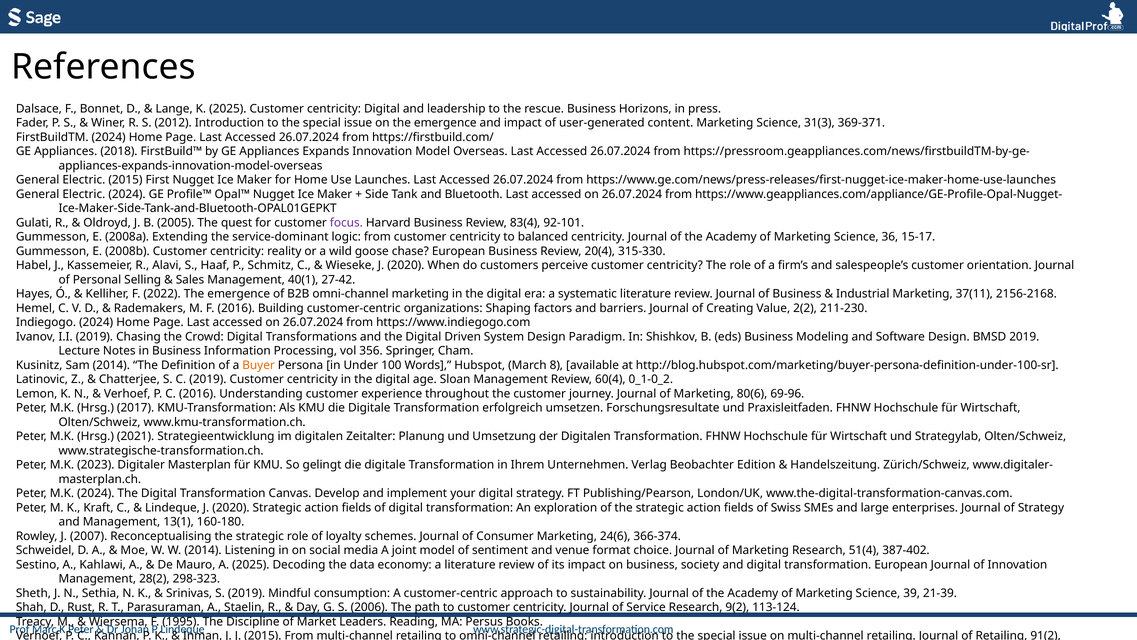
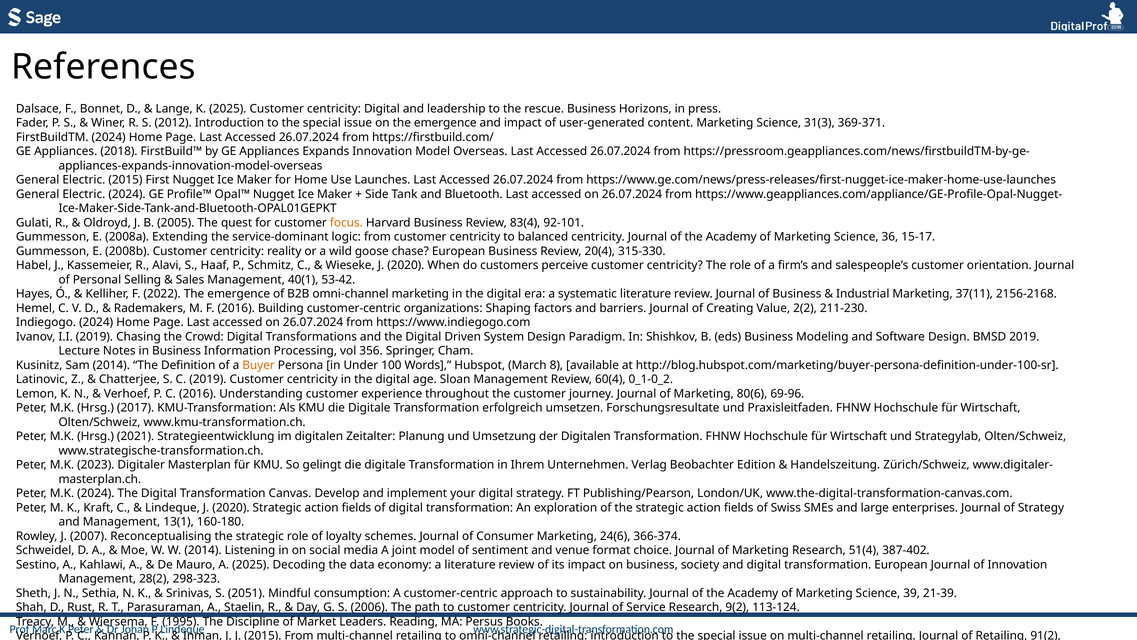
focus colour: purple -> orange
27-42: 27-42 -> 53-42
S 2019: 2019 -> 2051
